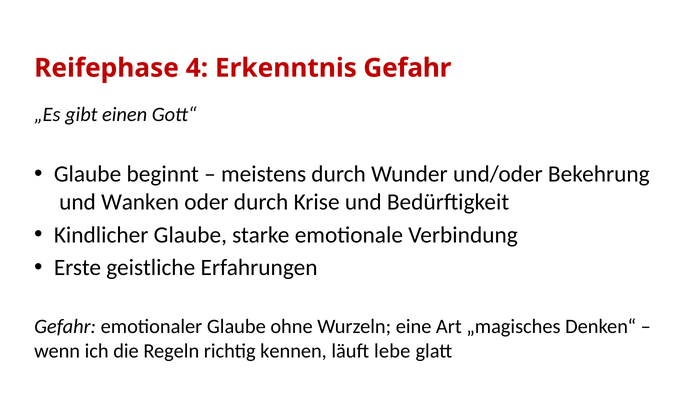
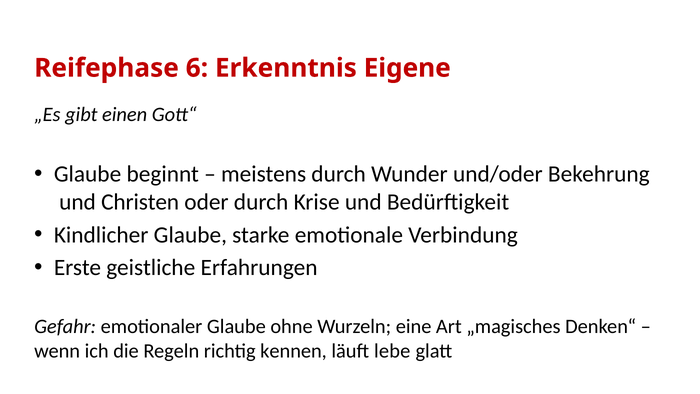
4: 4 -> 6
Erkenntnis Gefahr: Gefahr -> Eigene
Wanken: Wanken -> Christen
